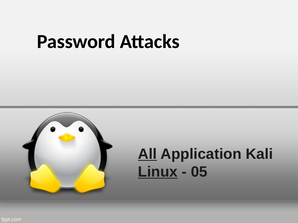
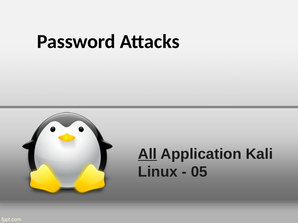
Linux underline: present -> none
